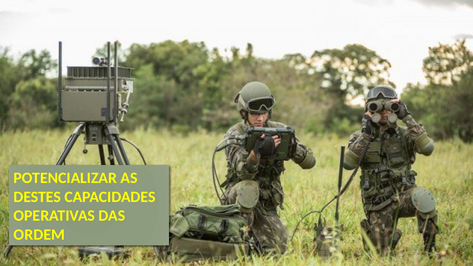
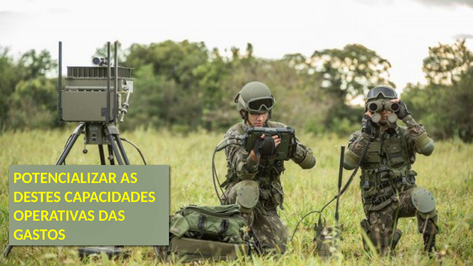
ORDEM: ORDEM -> GASTOS
